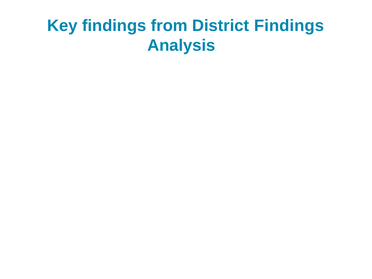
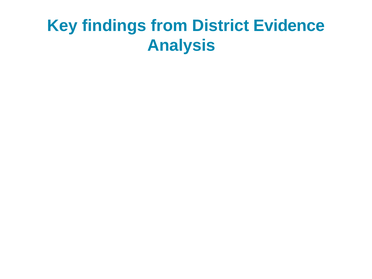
District Findings: Findings -> Evidence
